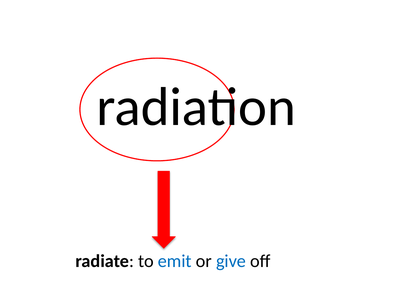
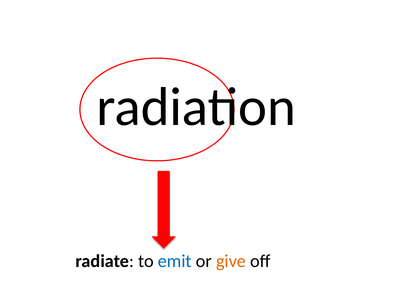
give colour: blue -> orange
